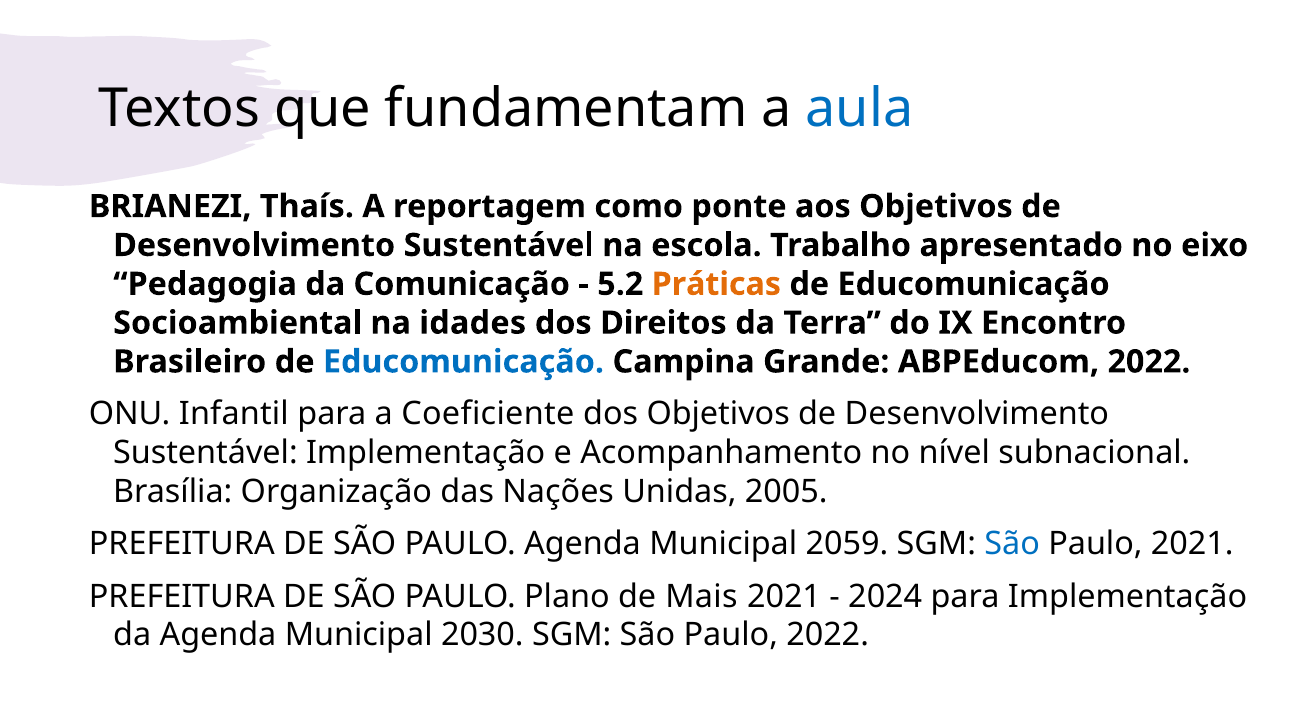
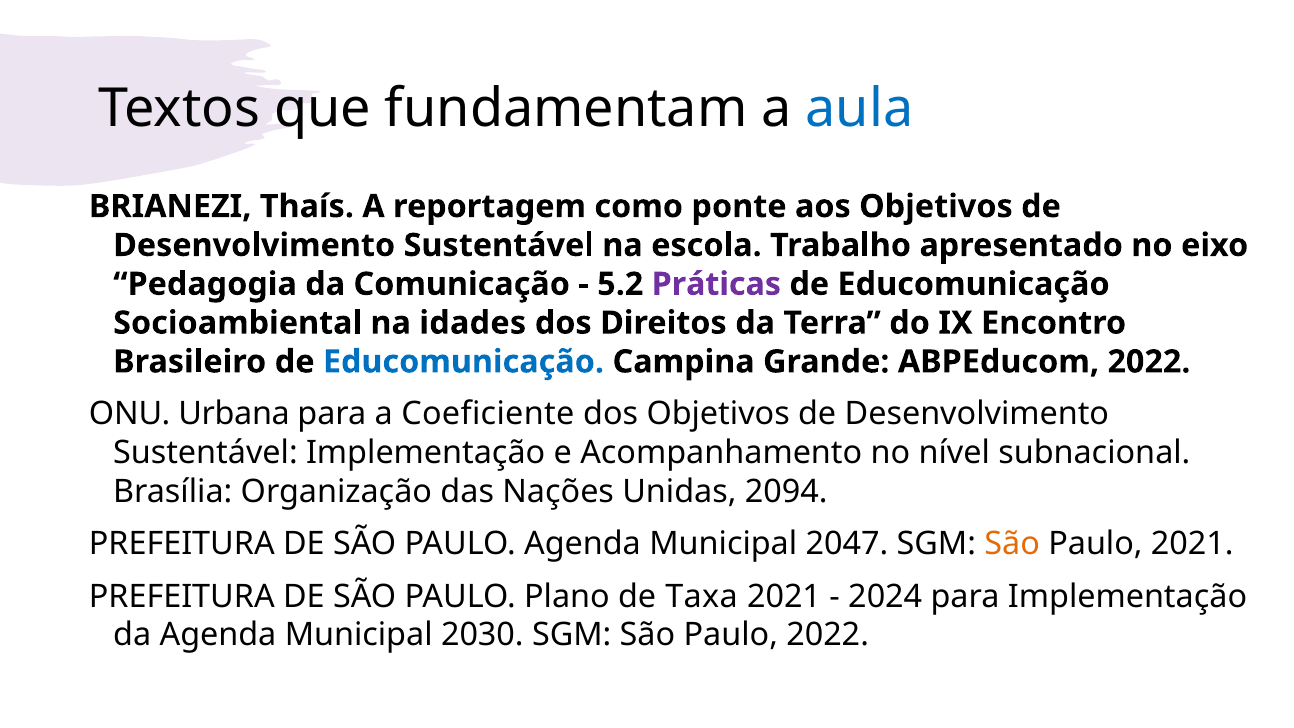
Práticas colour: orange -> purple
Infantil: Infantil -> Urbana
2005: 2005 -> 2094
2059: 2059 -> 2047
São at (1012, 544) colour: blue -> orange
Mais: Mais -> Taxa
